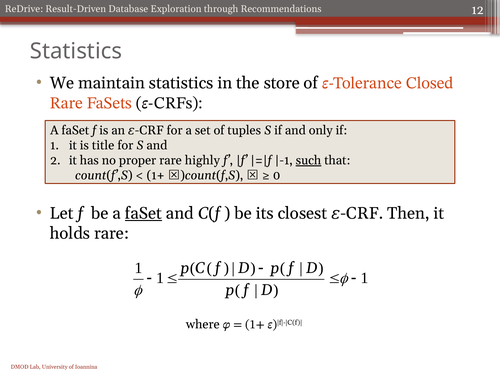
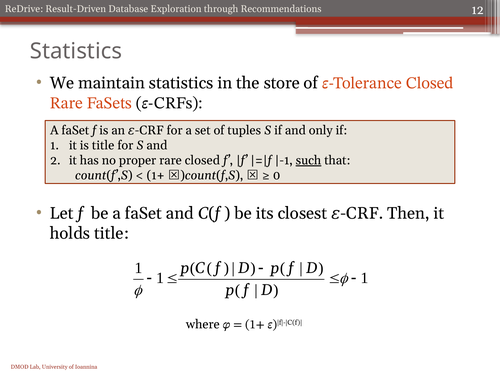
rare highly: highly -> closed
faSet at (143, 213) underline: present -> none
holds rare: rare -> title
